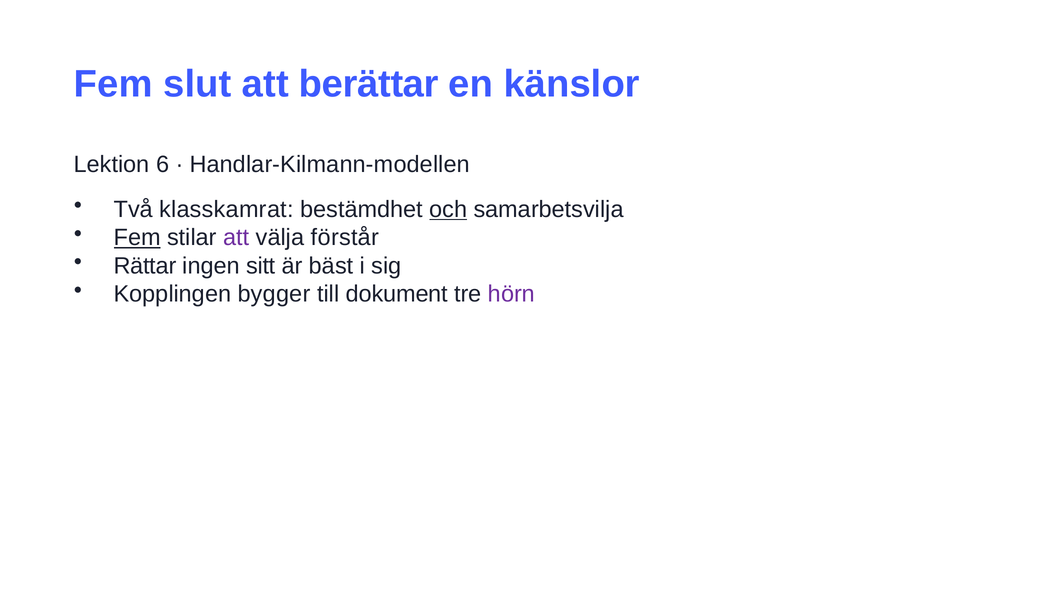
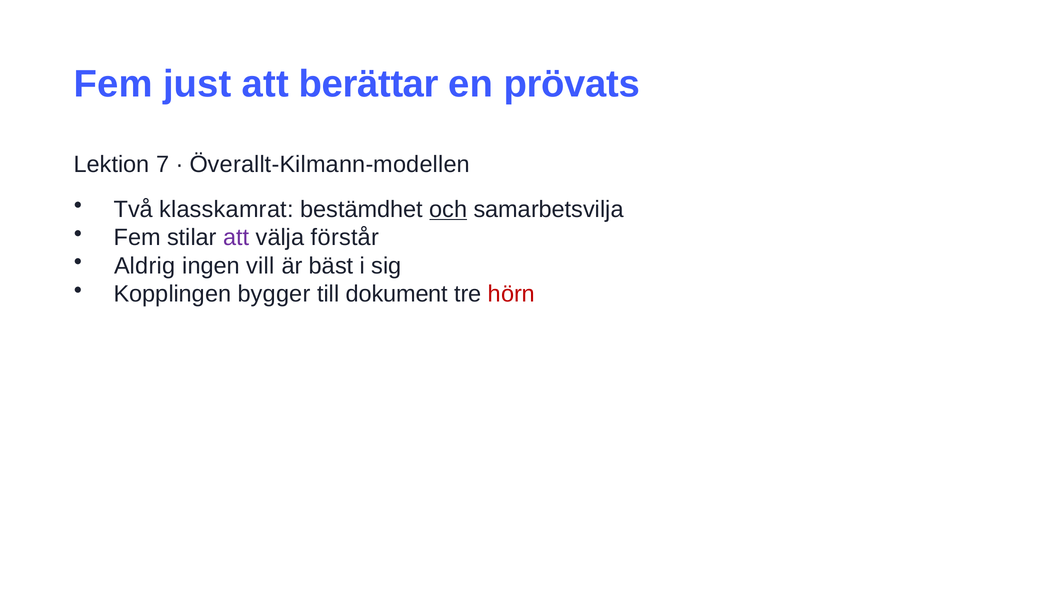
slut: slut -> just
känslor: känslor -> prövats
6: 6 -> 7
Handlar-Kilmann-modellen: Handlar-Kilmann-modellen -> Överallt-Kilmann-modellen
Fem at (137, 237) underline: present -> none
Rättar: Rättar -> Aldrig
sitt: sitt -> vill
hörn colour: purple -> red
